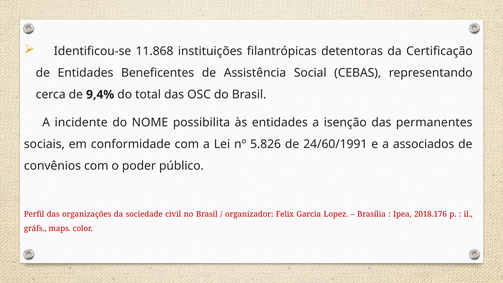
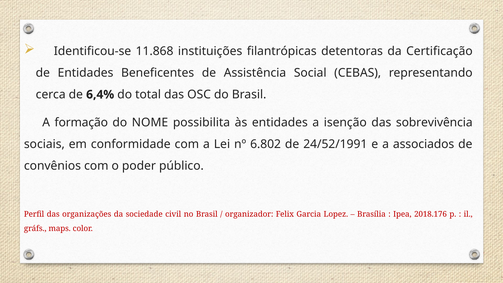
9,4%: 9,4% -> 6,4%
incidente: incidente -> formação
permanentes: permanentes -> sobrevivência
5.826: 5.826 -> 6.802
24/60/1991: 24/60/1991 -> 24/52/1991
